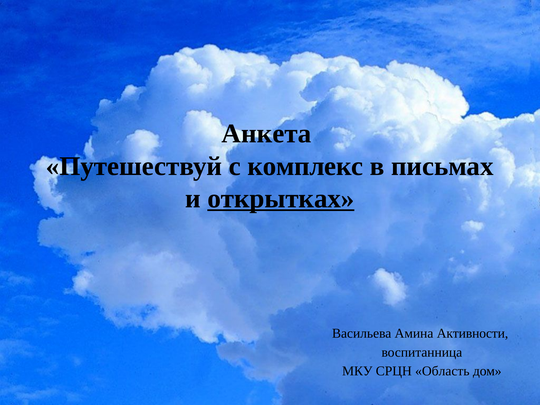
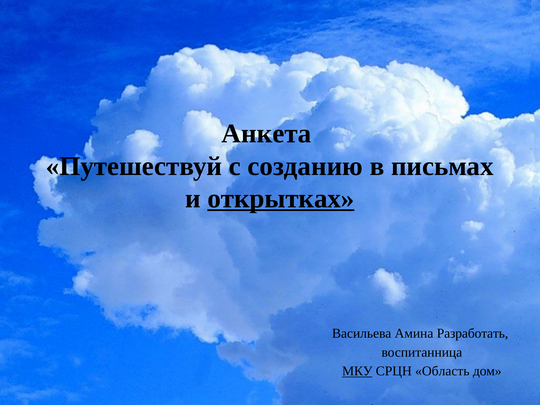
комплекс: комплекс -> созданию
Активности: Активности -> Разработать
МКУ underline: none -> present
